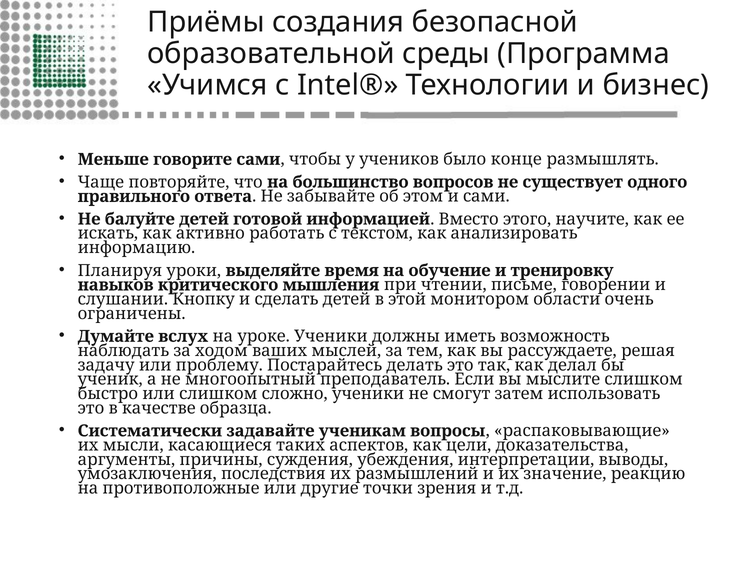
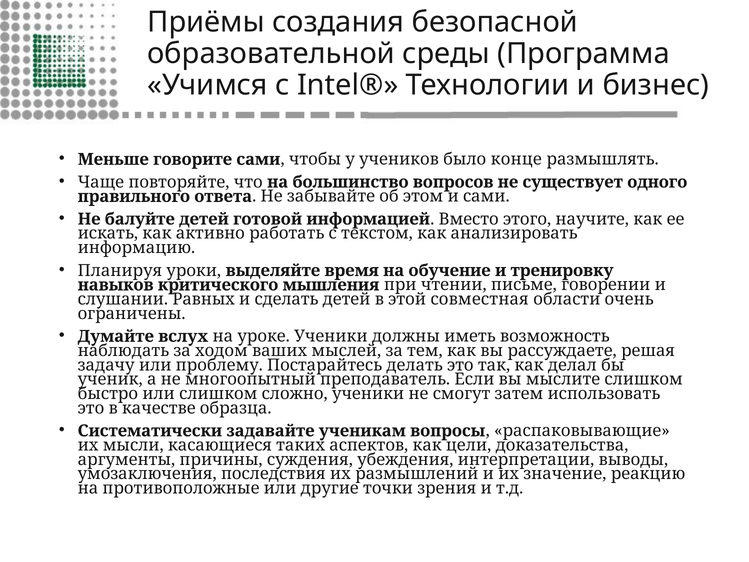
Кнопку: Кнопку -> Равных
монитором: монитором -> совместная
